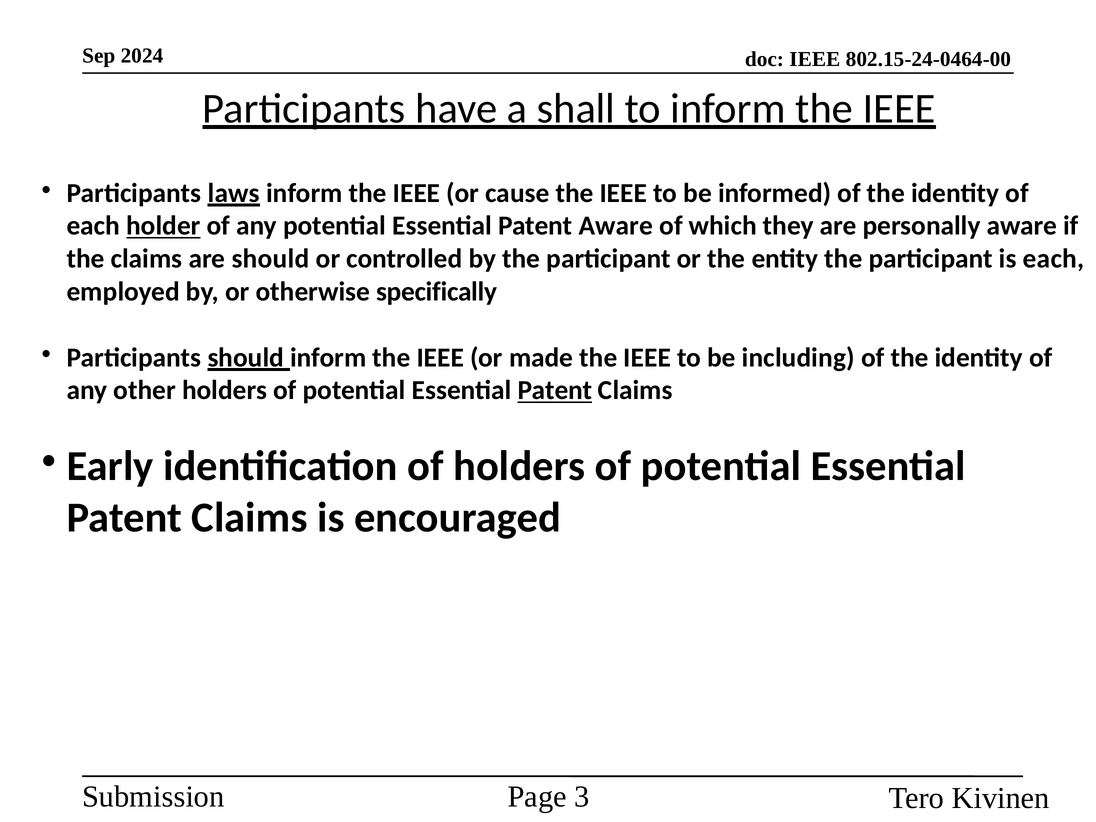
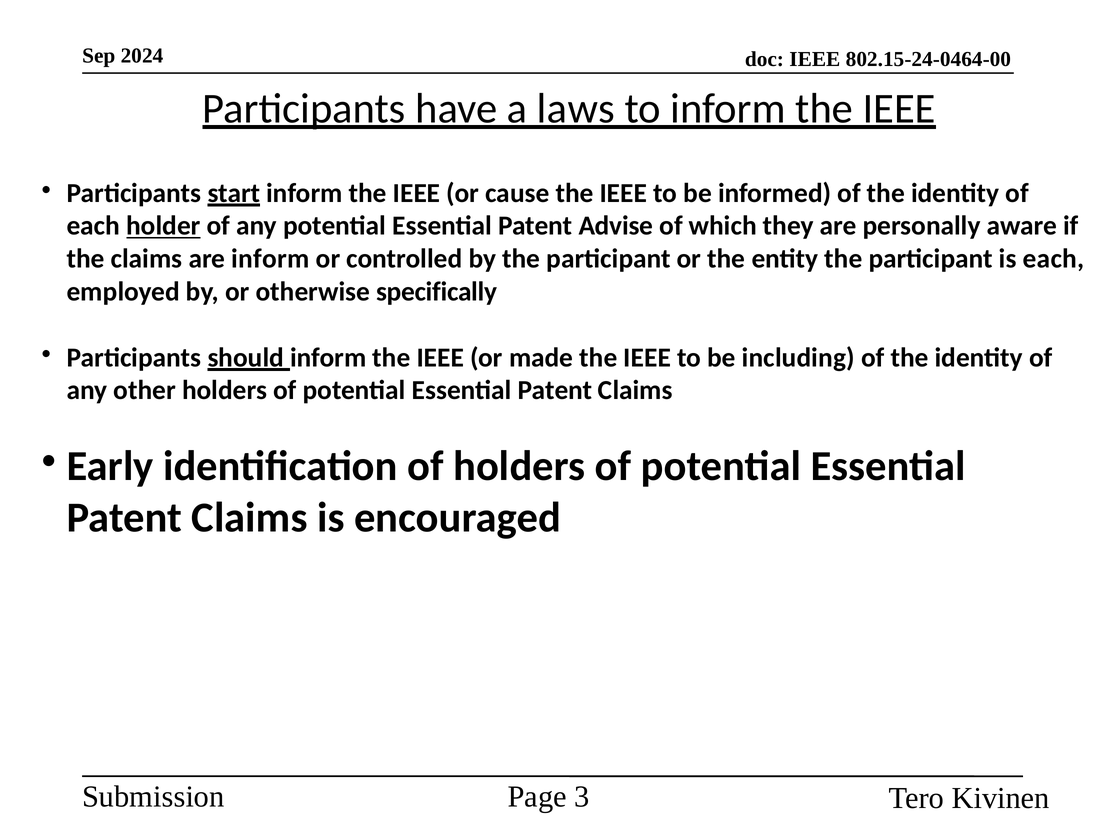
shall: shall -> laws
laws: laws -> start
Patent Aware: Aware -> Advise
are should: should -> inform
Patent at (555, 390) underline: present -> none
